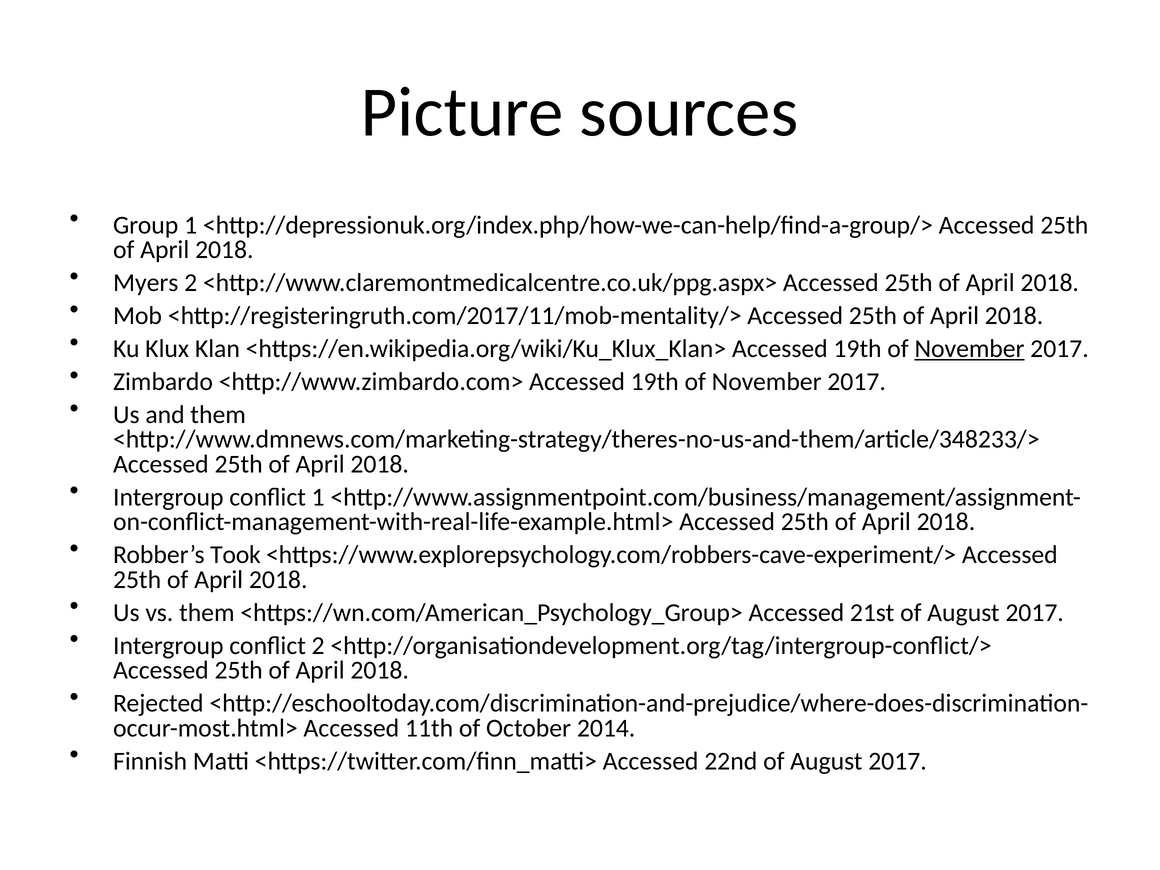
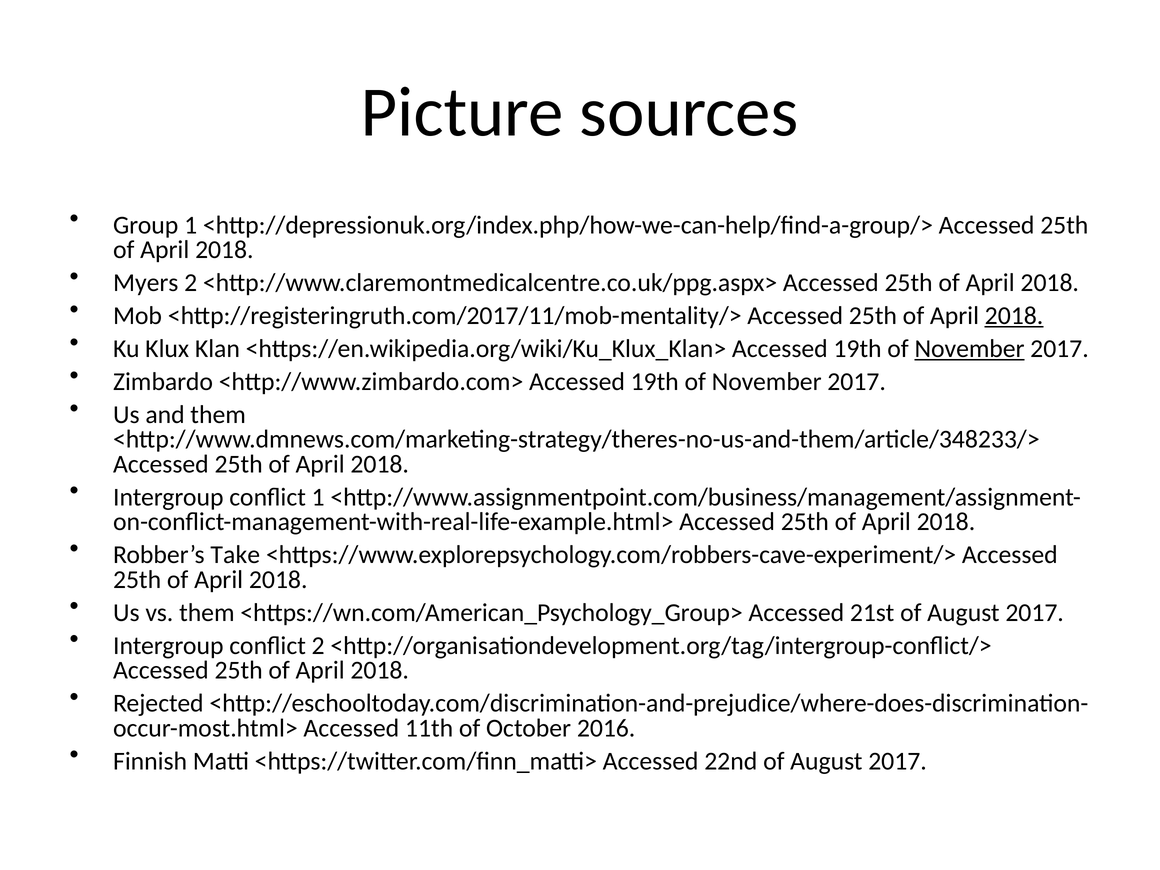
2018 at (1014, 316) underline: none -> present
Took: Took -> Take
2014: 2014 -> 2016
